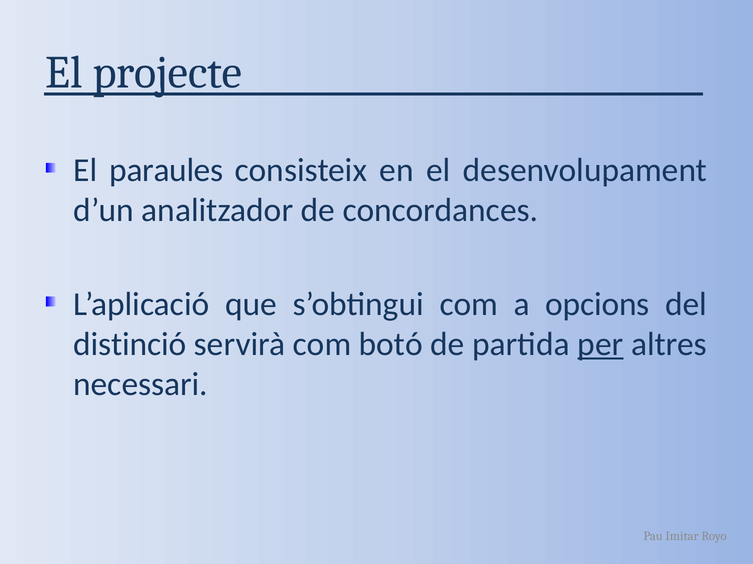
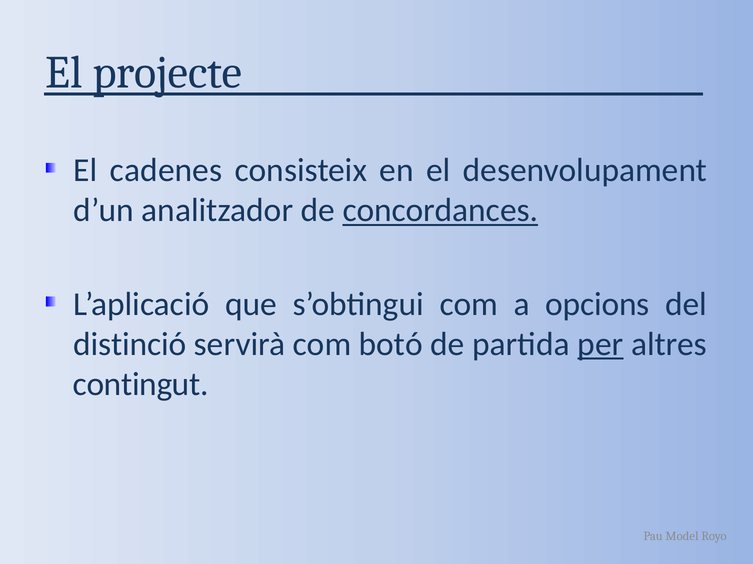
paraules: paraules -> cadenes
concordances underline: none -> present
necessari: necessari -> contingut
Imitar: Imitar -> Model
